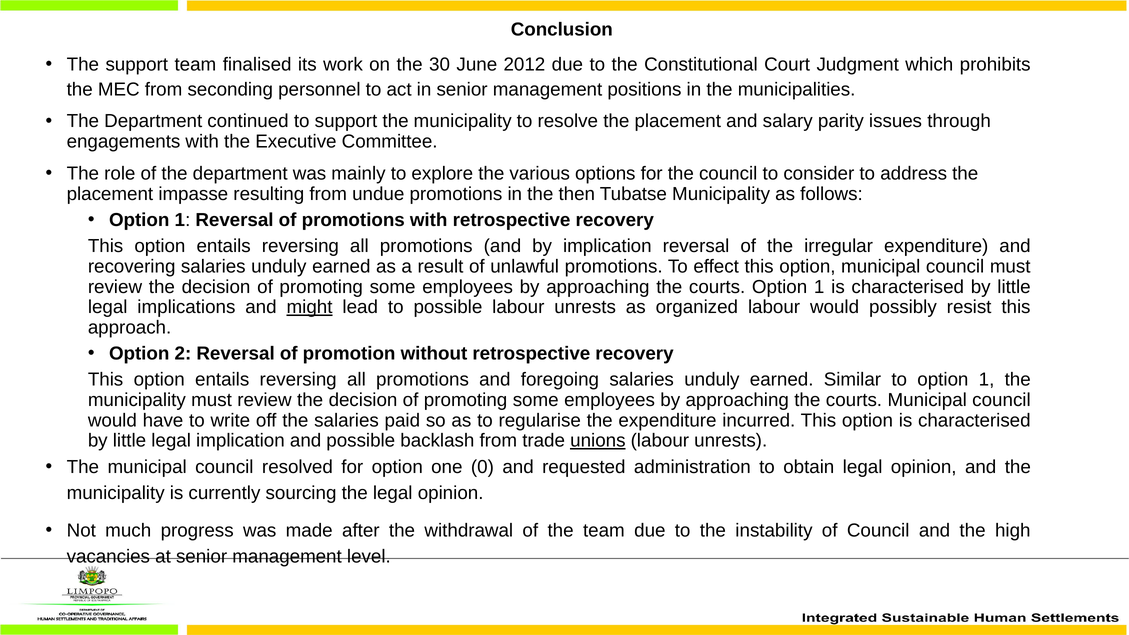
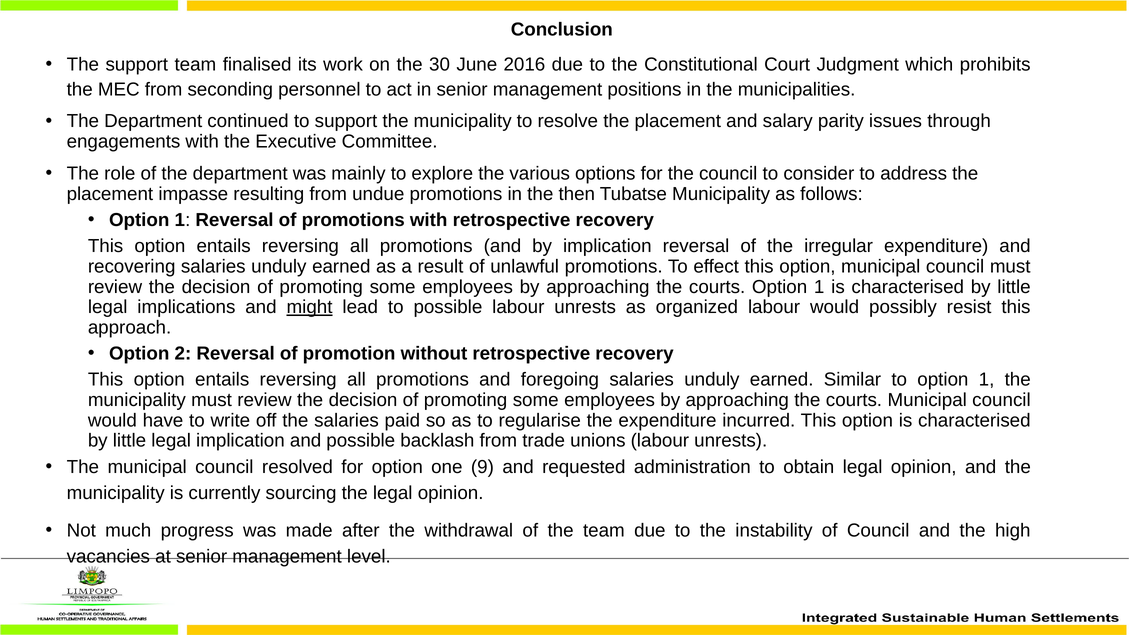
2012: 2012 -> 2016
unions underline: present -> none
0: 0 -> 9
